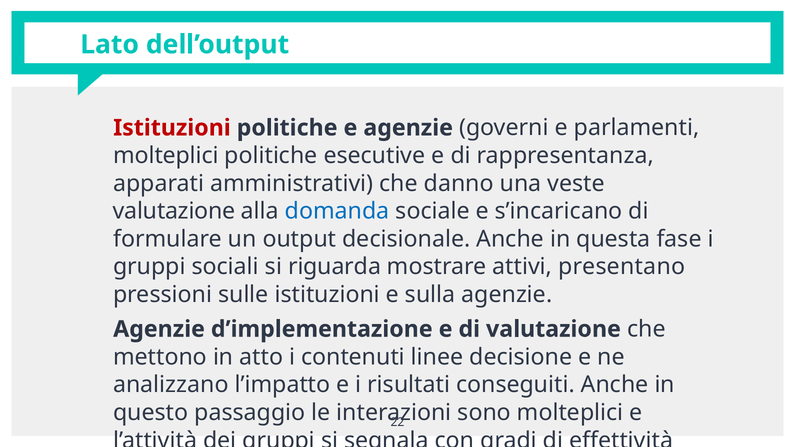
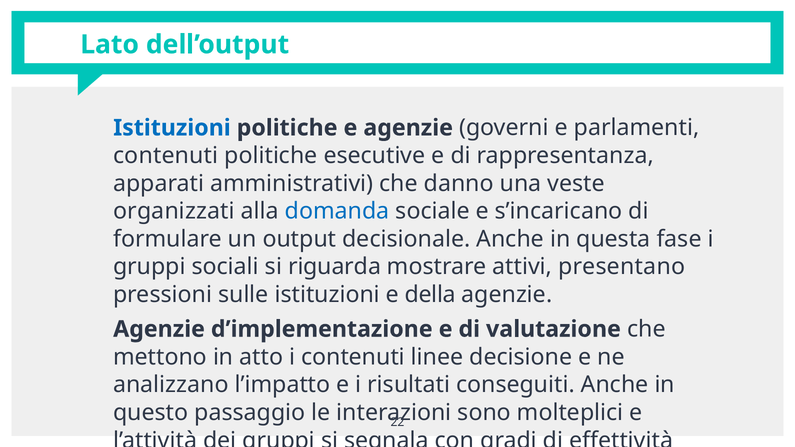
Istituzioni at (172, 128) colour: red -> blue
molteplici at (166, 156): molteplici -> contenuti
valutazione at (174, 211): valutazione -> organizzati
sulla: sulla -> della
